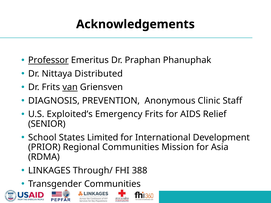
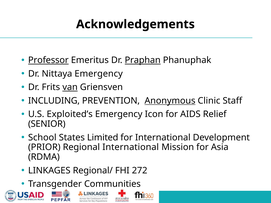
Praphan underline: none -> present
Nittaya Distributed: Distributed -> Emergency
DIAGNOSIS: DIAGNOSIS -> INCLUDING
Anonymous underline: none -> present
Emergency Frits: Frits -> Icon
Regional Communities: Communities -> International
Through/: Through/ -> Regional/
388: 388 -> 272
